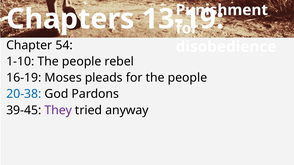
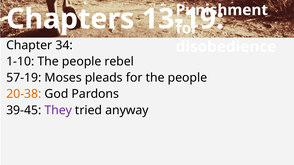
54: 54 -> 34
16-19: 16-19 -> 57-19
20-38 colour: blue -> orange
